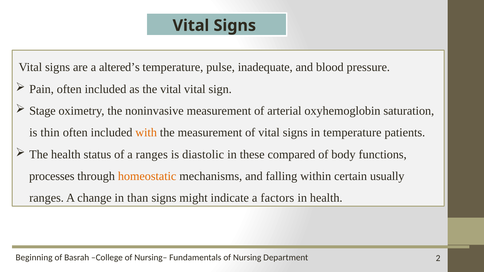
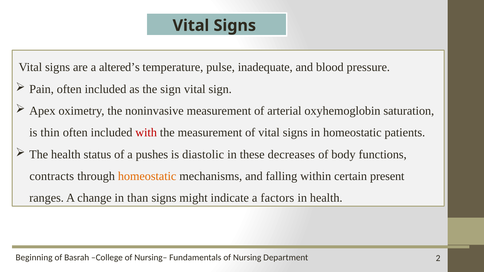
the vital: vital -> sign
Stage: Stage -> Apex
with colour: orange -> red
in temperature: temperature -> homeostatic
a ranges: ranges -> pushes
compared: compared -> decreases
processes: processes -> contracts
usually: usually -> present
